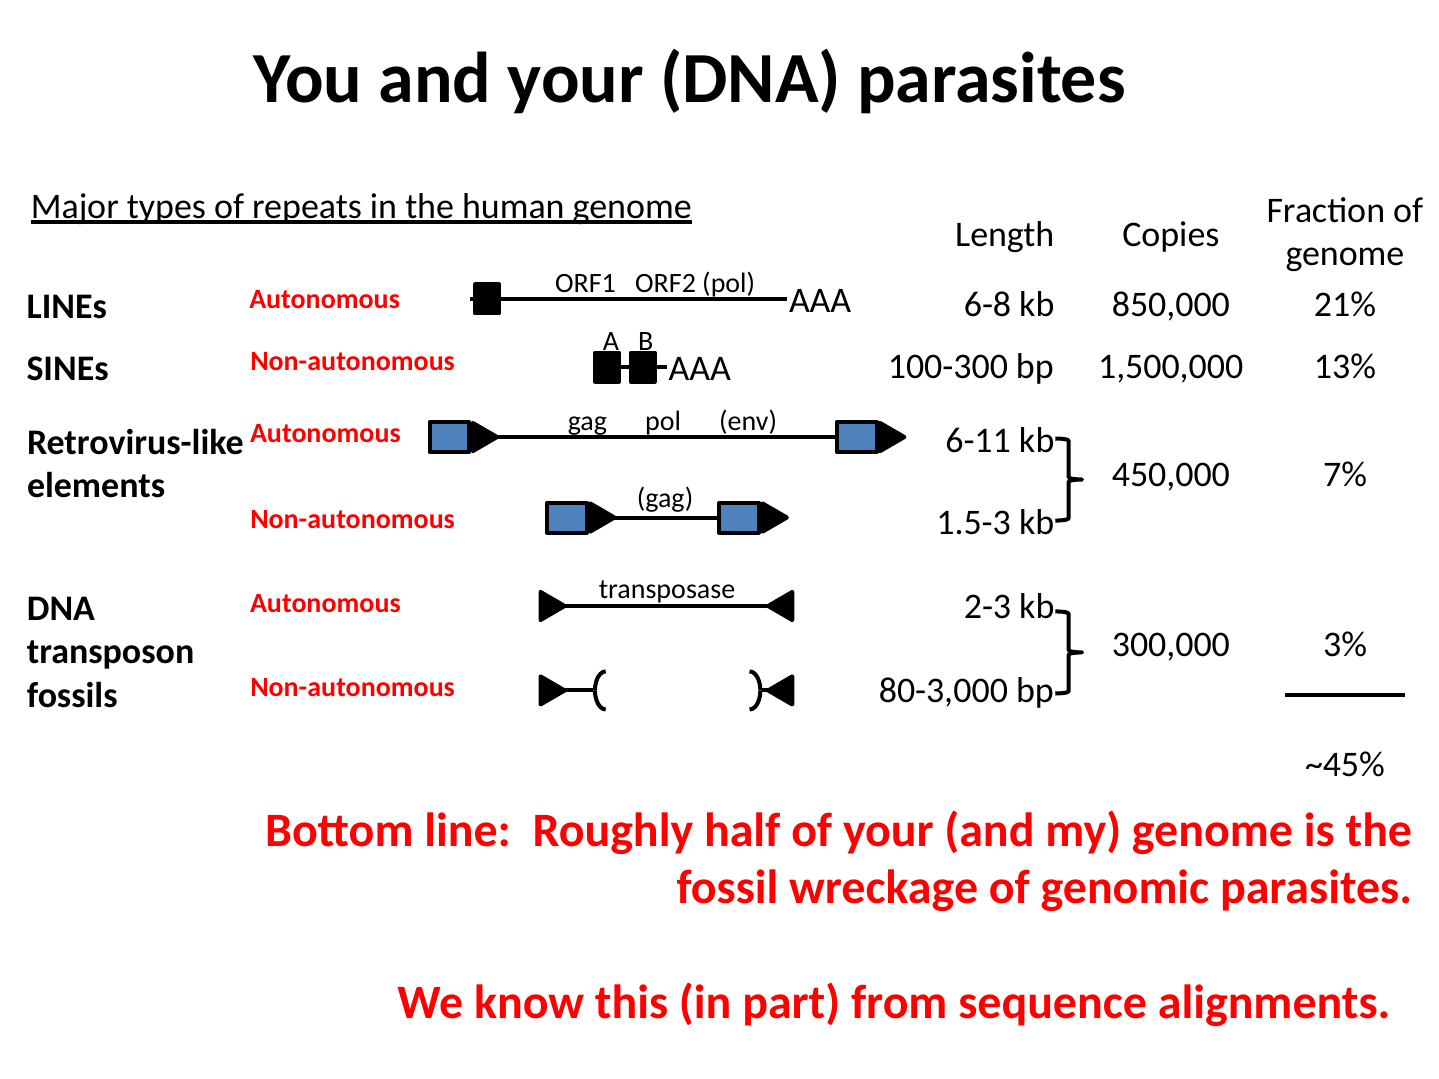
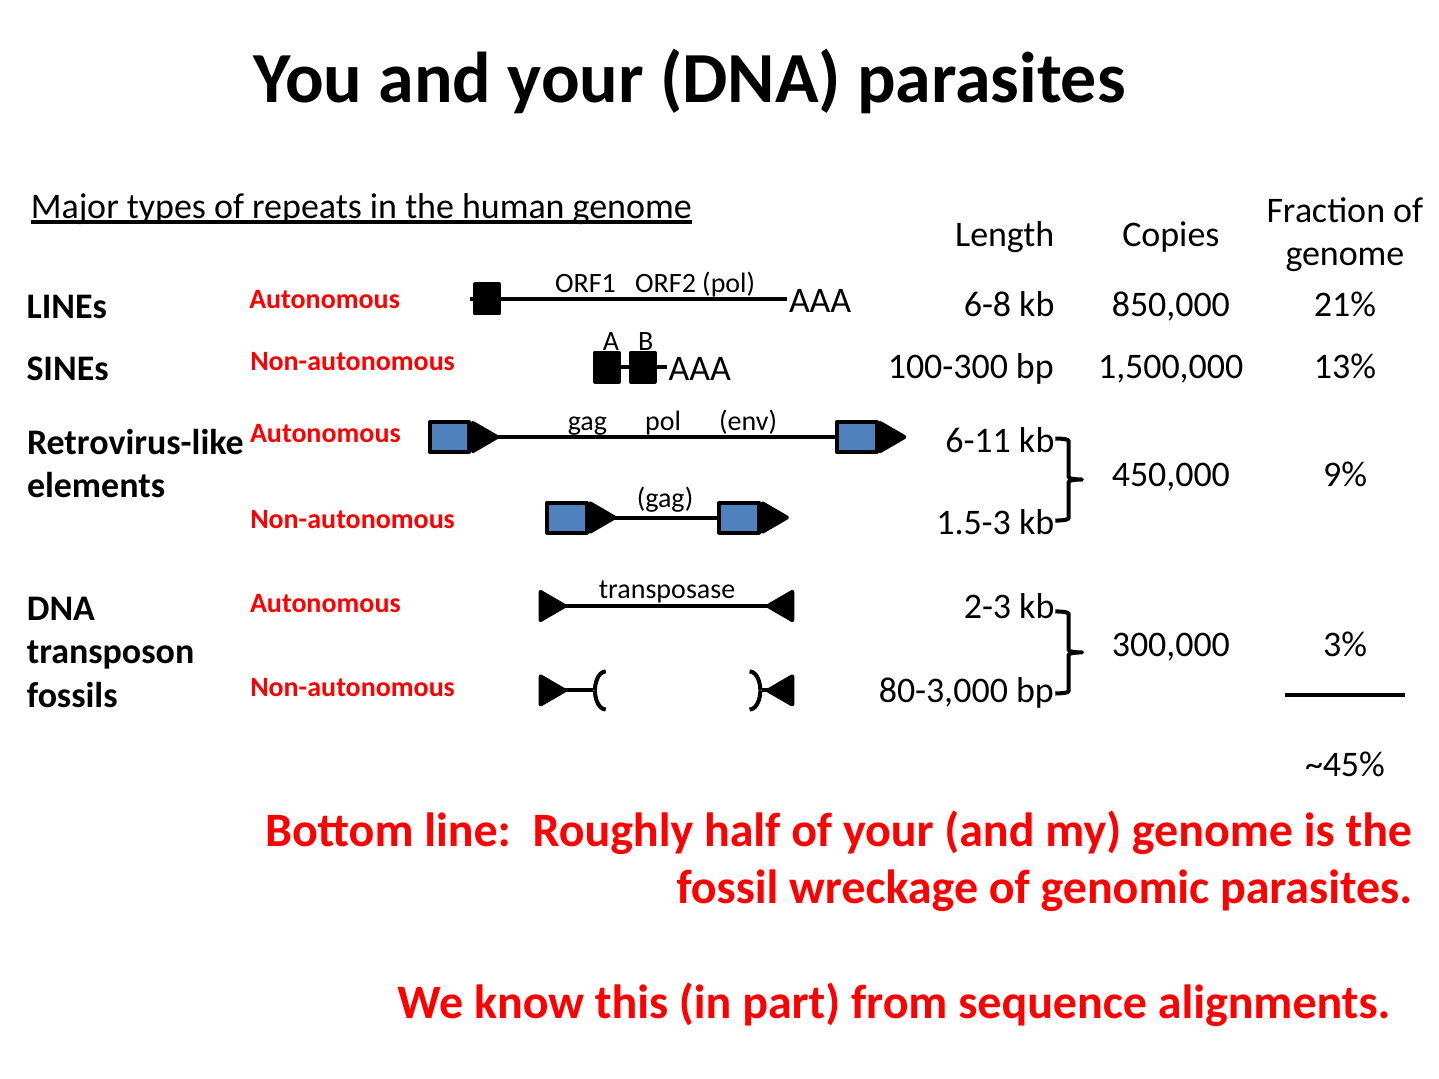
7%: 7% -> 9%
